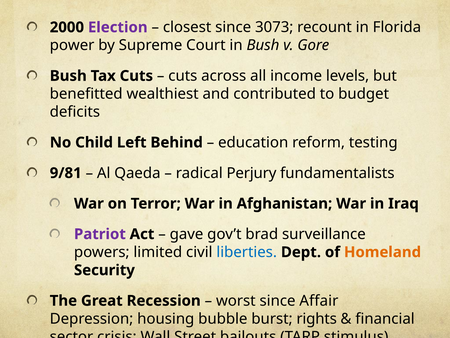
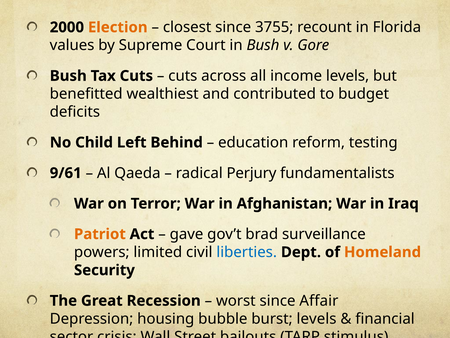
Election colour: purple -> orange
3073: 3073 -> 3755
power: power -> values
9/81: 9/81 -> 9/61
Patriot colour: purple -> orange
burst rights: rights -> levels
